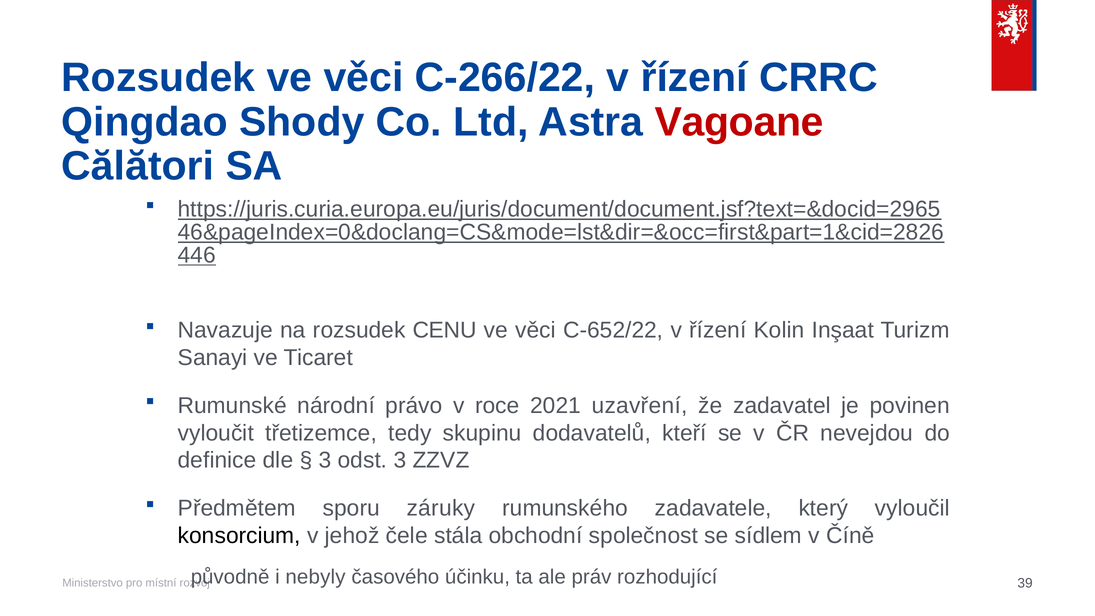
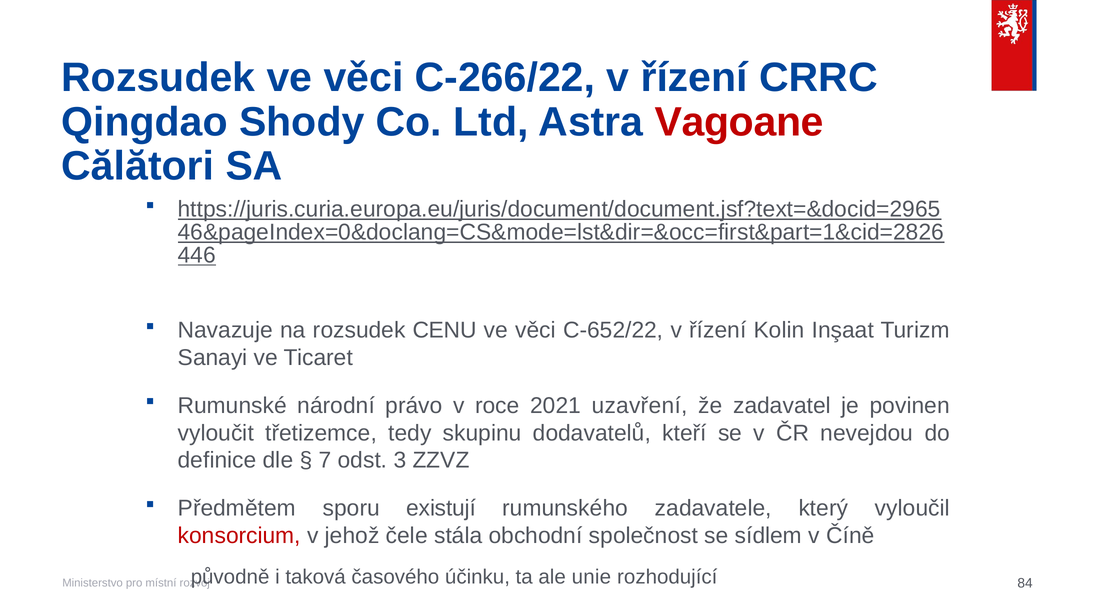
3 at (325, 460): 3 -> 7
záruky: záruky -> existují
konsorcium colour: black -> red
nebyly: nebyly -> taková
práv: práv -> unie
39: 39 -> 84
